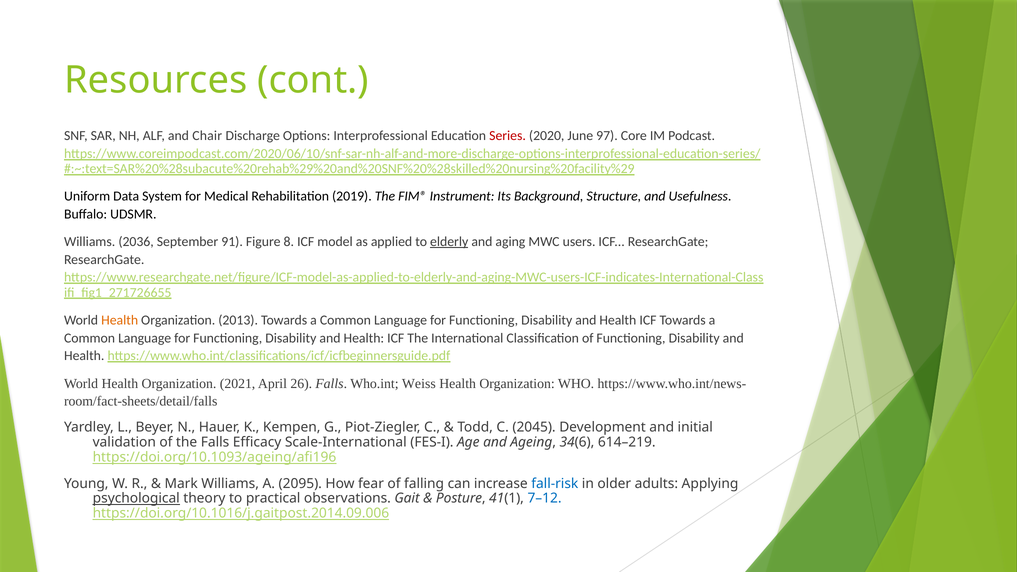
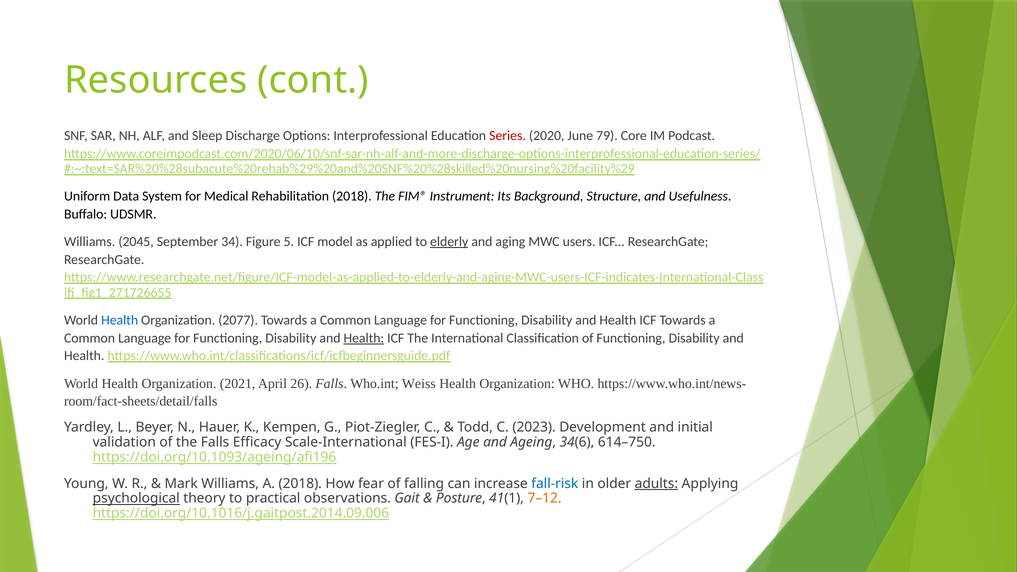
Chair: Chair -> Sleep
97: 97 -> 79
Rehabilitation 2019: 2019 -> 2018
2036: 2036 -> 2045
91: 91 -> 34
8: 8 -> 5
Health at (120, 320) colour: orange -> blue
2013: 2013 -> 2077
Health at (364, 338) underline: none -> present
2045: 2045 -> 2023
614–219: 614–219 -> 614–750
A 2095: 2095 -> 2018
adults underline: none -> present
7–12 colour: blue -> orange
